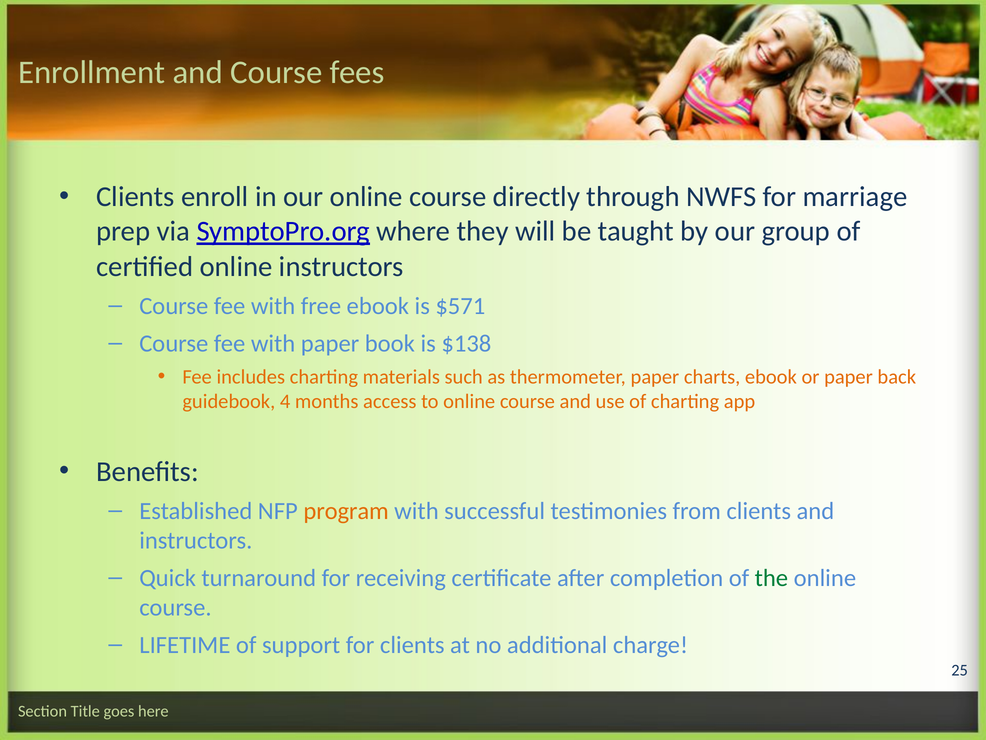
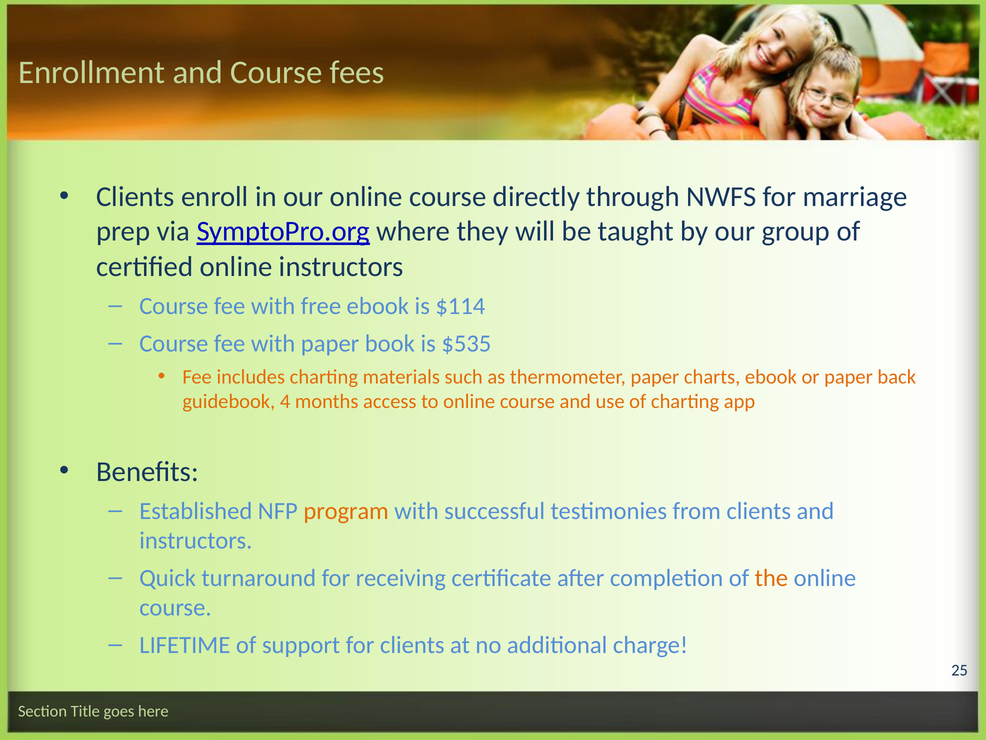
$571: $571 -> $114
$138: $138 -> $535
the colour: green -> orange
